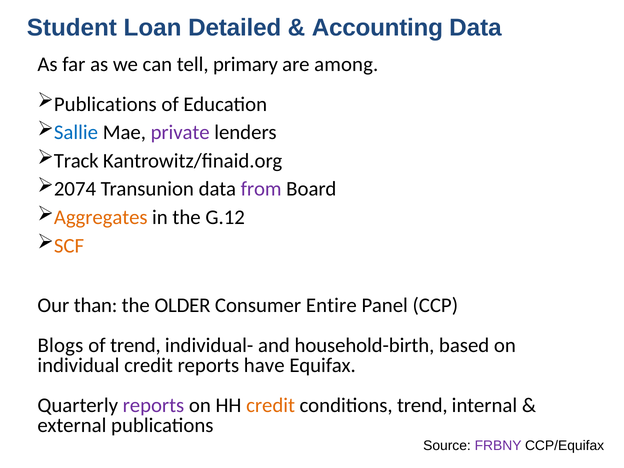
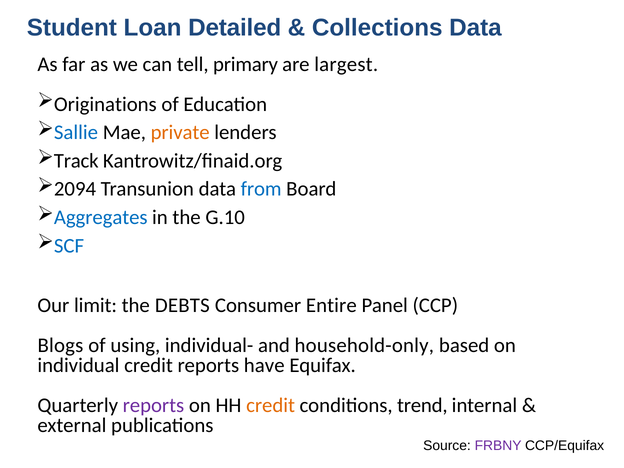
Accounting: Accounting -> Collections
among: among -> largest
Publications at (105, 104): Publications -> Originations
private colour: purple -> orange
2074: 2074 -> 2094
from colour: purple -> blue
Aggregates colour: orange -> blue
G.12: G.12 -> G.10
SCF colour: orange -> blue
than: than -> limit
OLDER: OLDER -> DEBTS
of trend: trend -> using
household-birth: household-birth -> household-only
